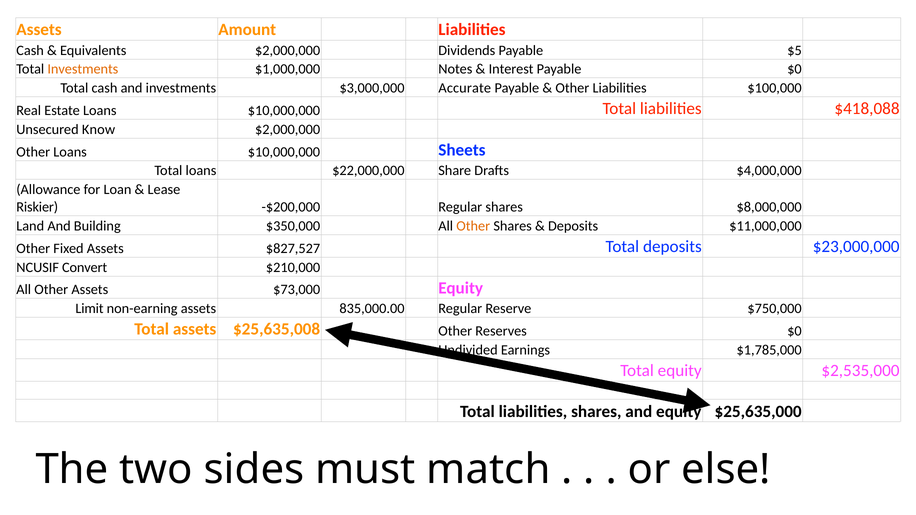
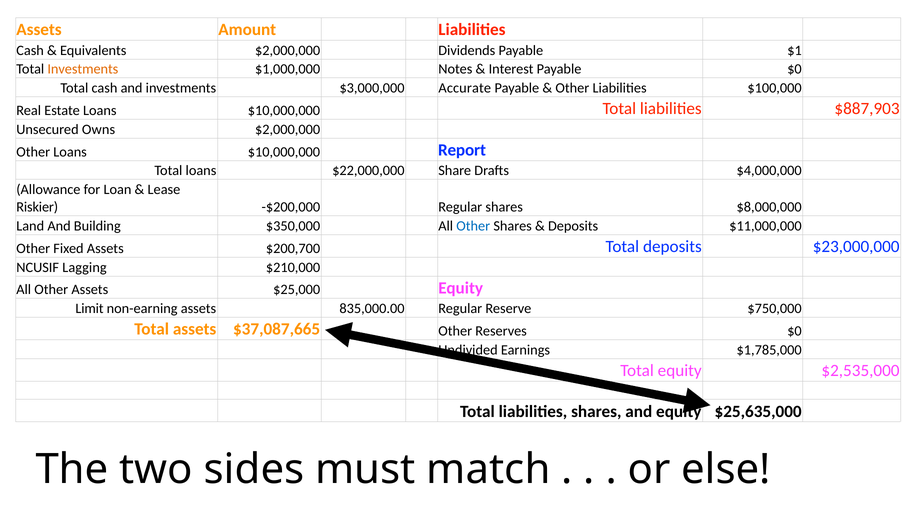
$5: $5 -> $1
$418,088: $418,088 -> $887,903
Know: Know -> Owns
Sheets: Sheets -> Report
Other at (473, 226) colour: orange -> blue
$827,527: $827,527 -> $200,700
Convert: Convert -> Lagging
$73,000: $73,000 -> $25,000
$25,635,008: $25,635,008 -> $37,087,665
